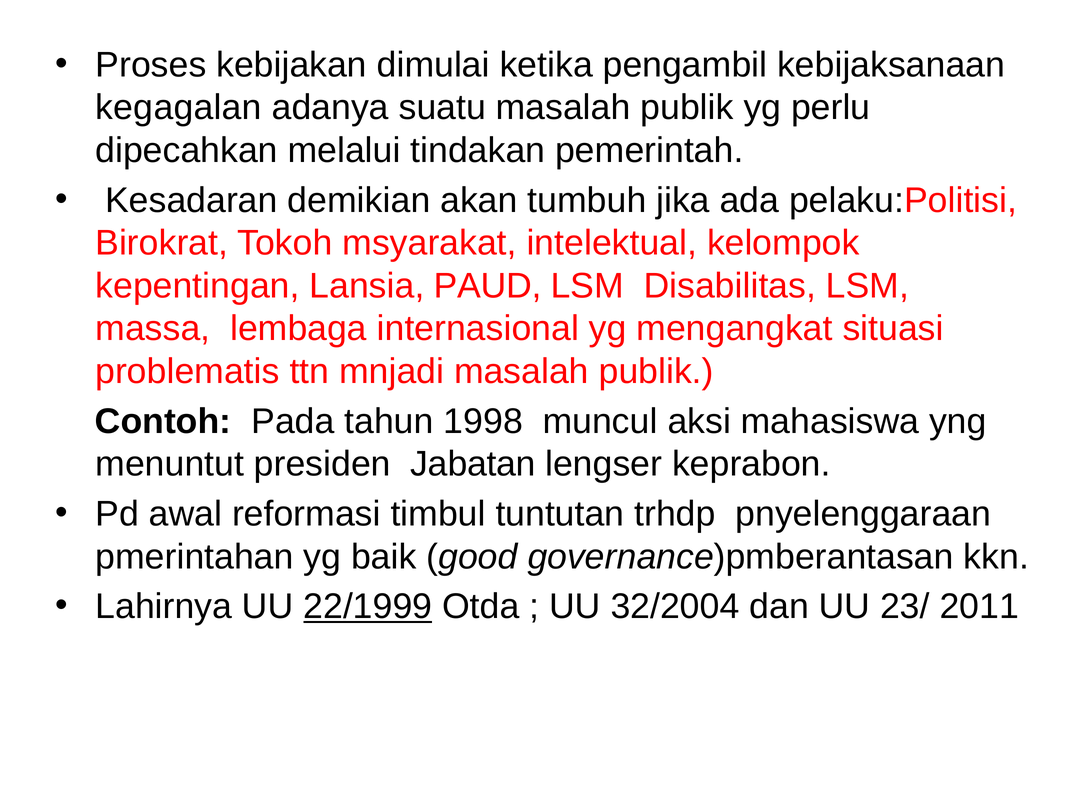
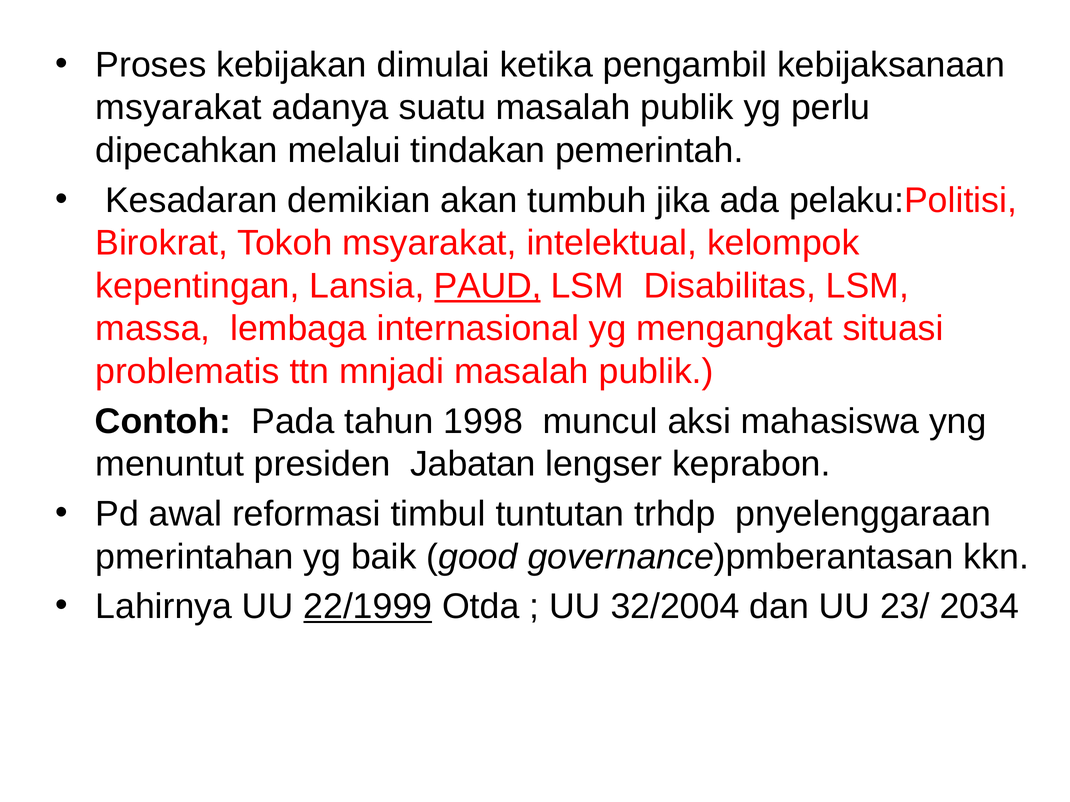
kegagalan at (179, 108): kegagalan -> msyarakat
PAUD underline: none -> present
2011: 2011 -> 2034
